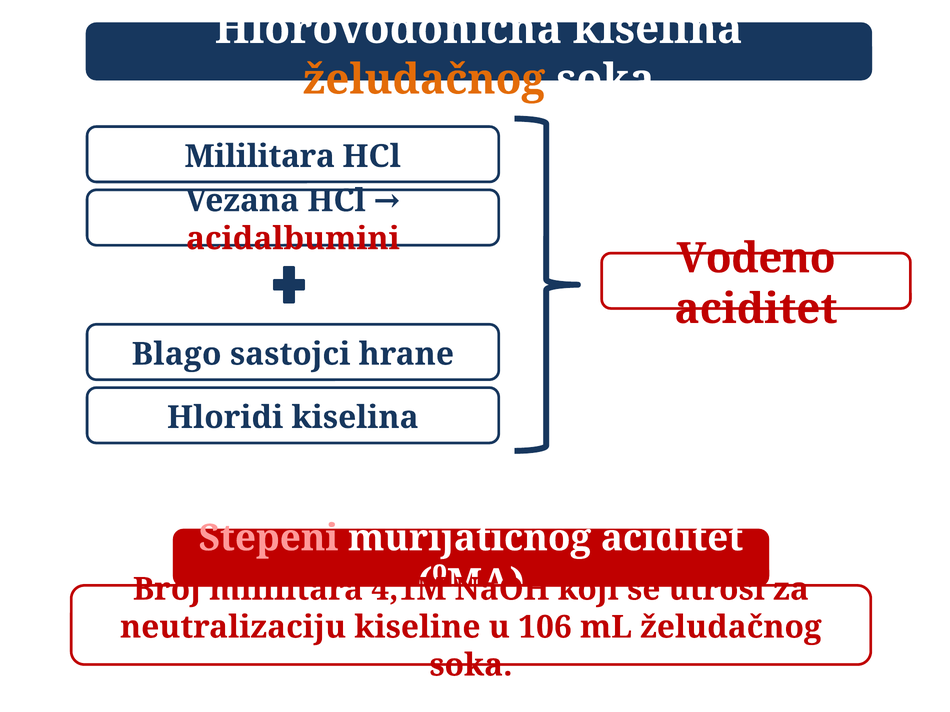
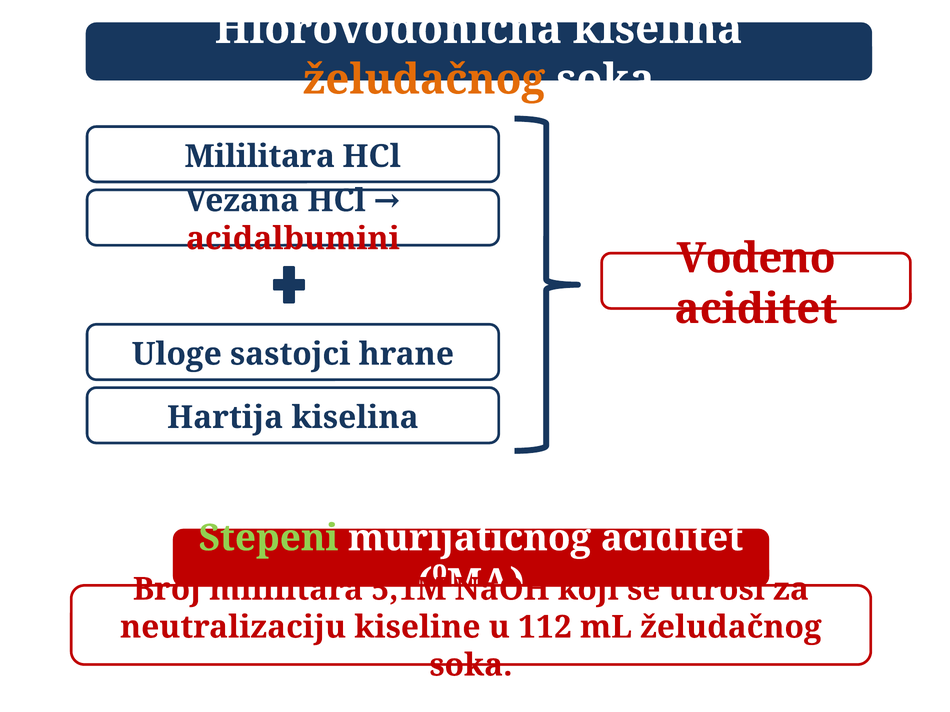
Blago: Blago -> Uloge
Hloridi: Hloridi -> Hartija
Stepeni colour: pink -> light green
4,1M: 4,1M -> 5,1M
106: 106 -> 112
